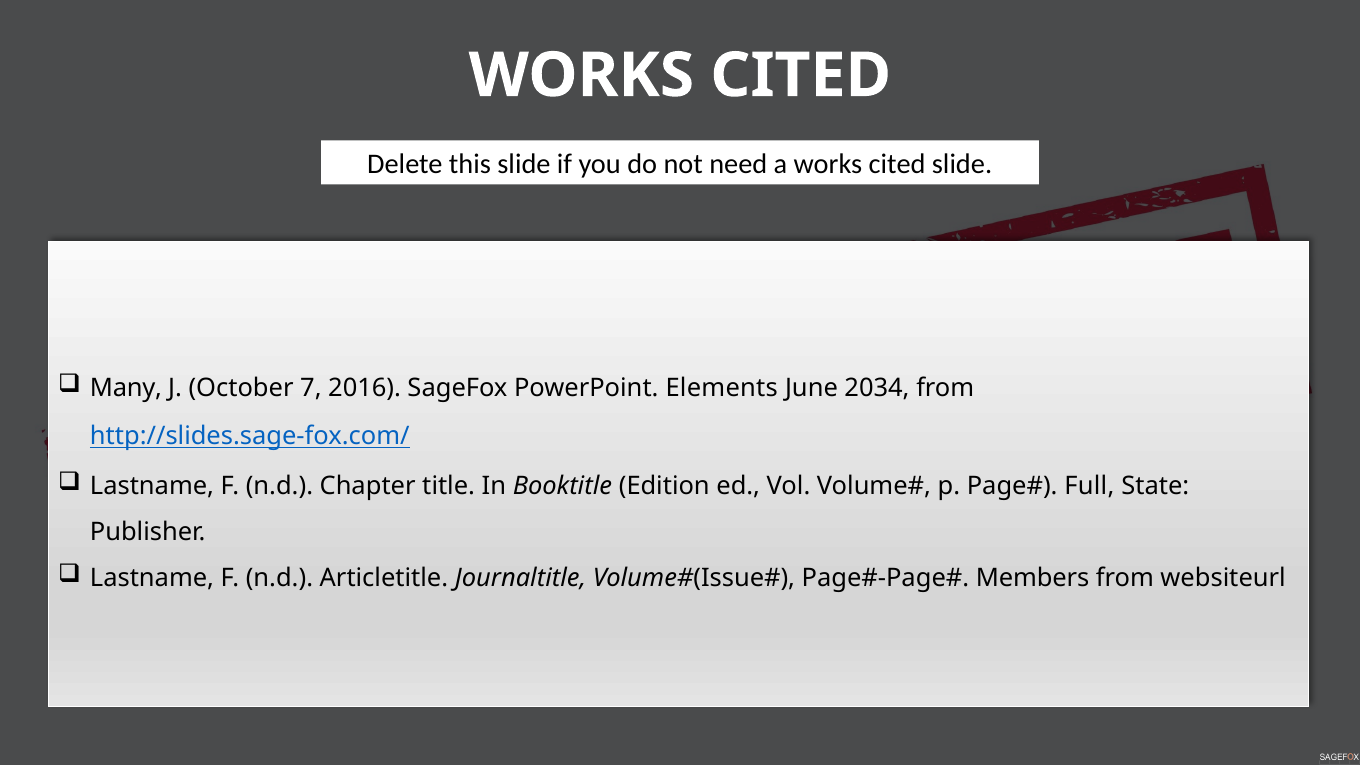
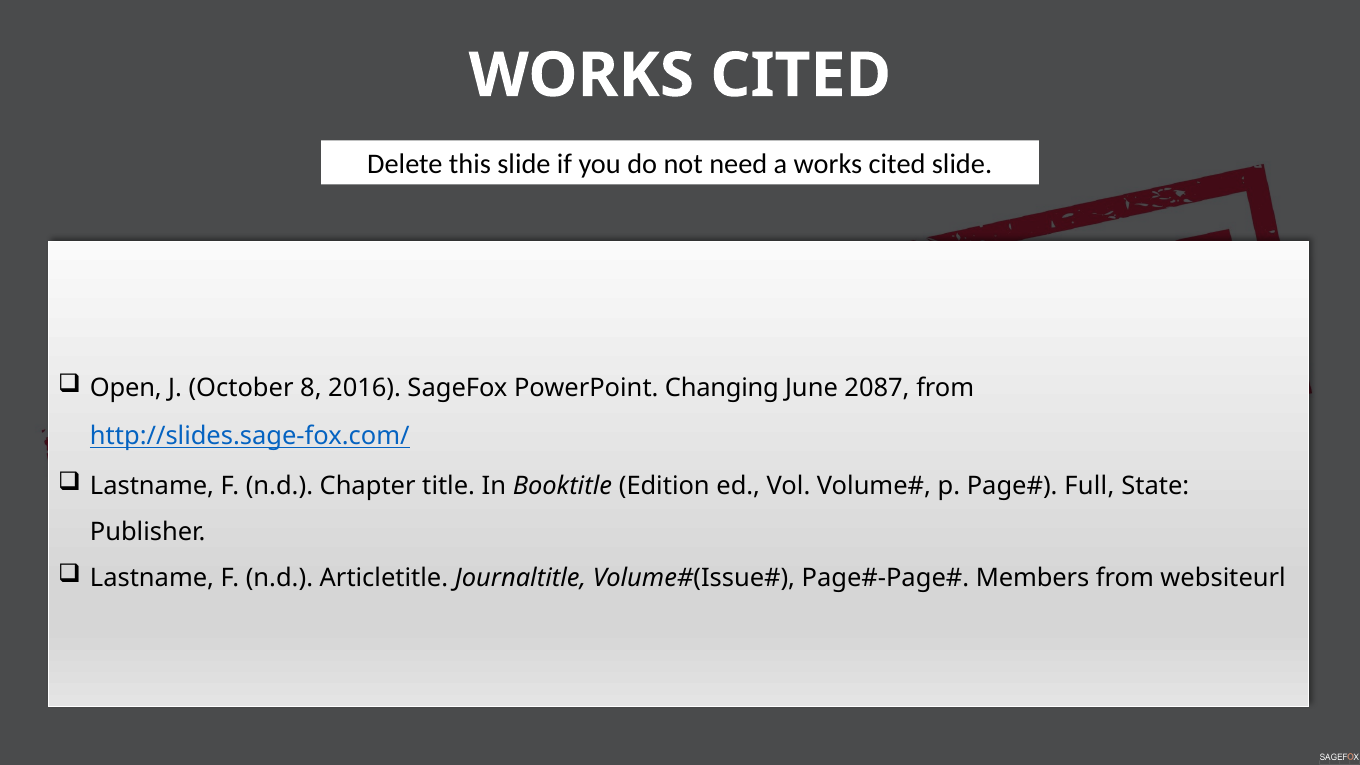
Many: Many -> Open
7: 7 -> 8
Elements: Elements -> Changing
2034: 2034 -> 2087
